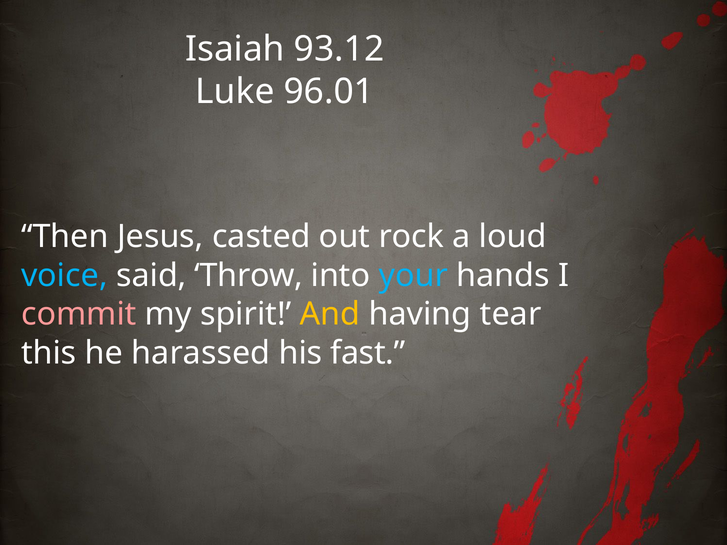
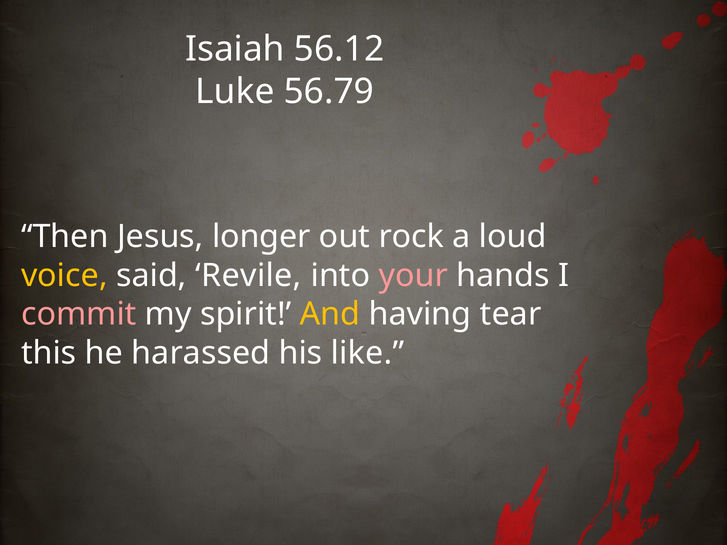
93.12: 93.12 -> 56.12
96.01: 96.01 -> 56.79
casted: casted -> longer
voice colour: light blue -> yellow
Throw: Throw -> Revile
your colour: light blue -> pink
fast: fast -> like
